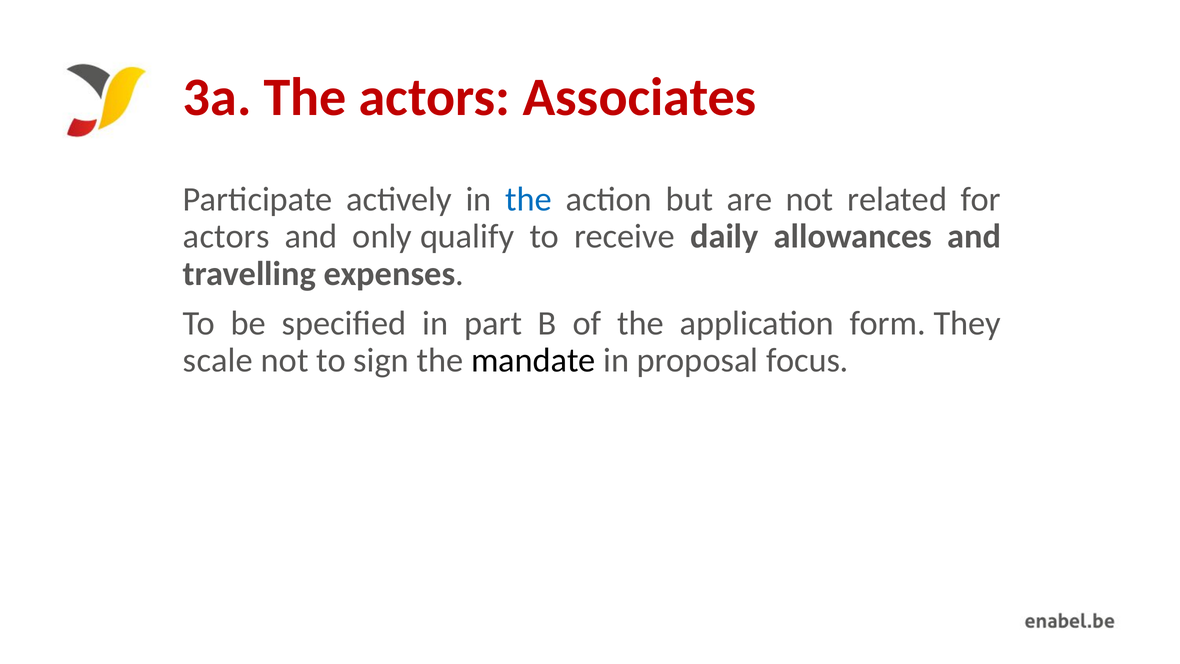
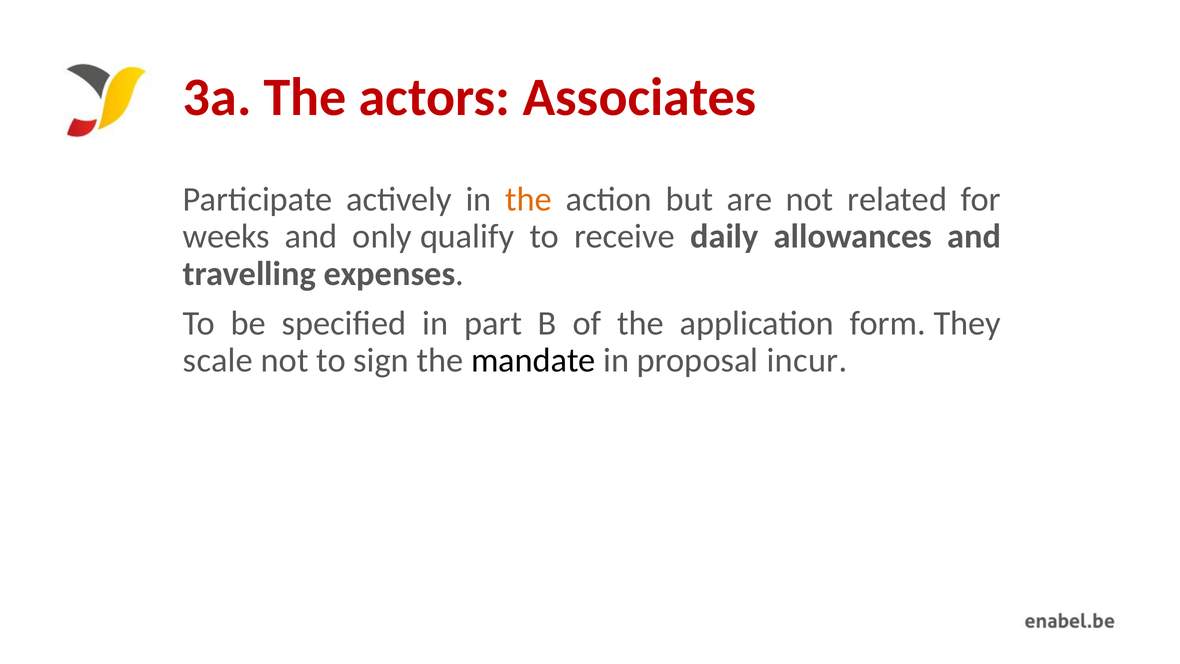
the at (529, 199) colour: blue -> orange
actors at (226, 237): actors -> weeks
focus: focus -> incur
